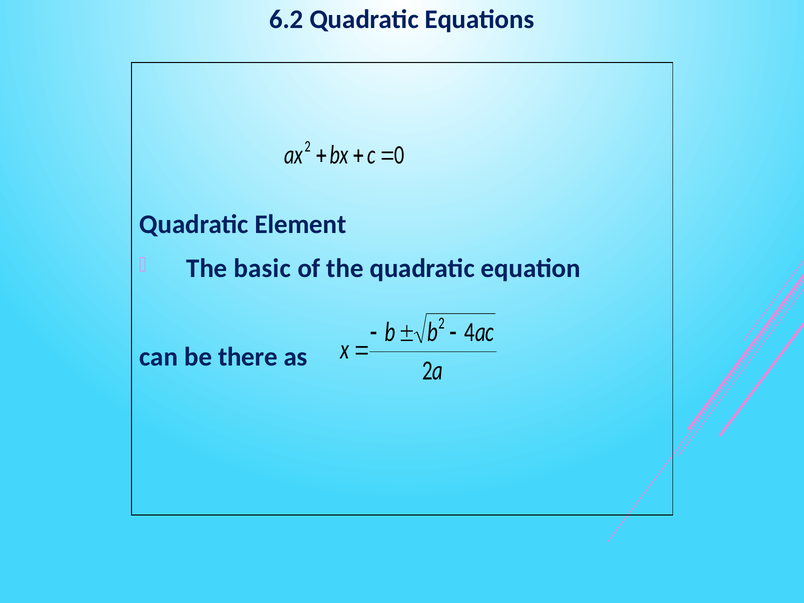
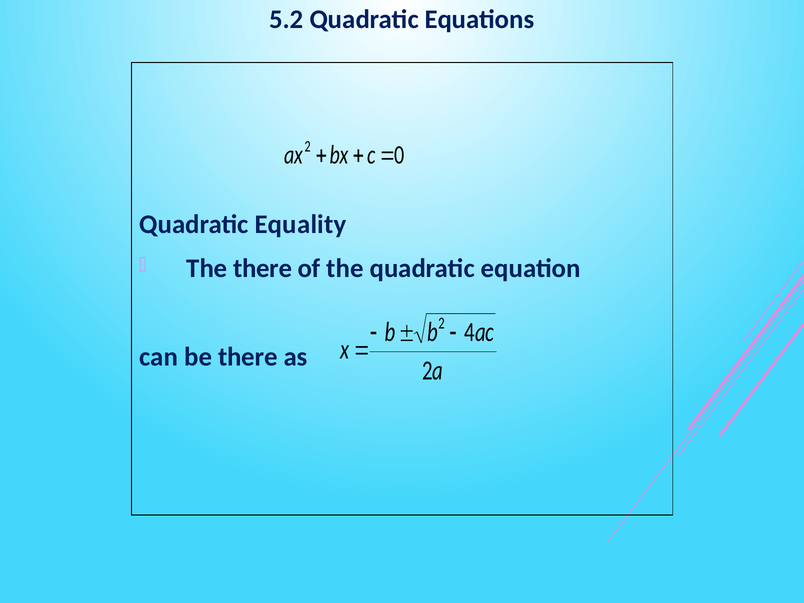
6.2: 6.2 -> 5.2
Element: Element -> Equality
The basic: basic -> there
